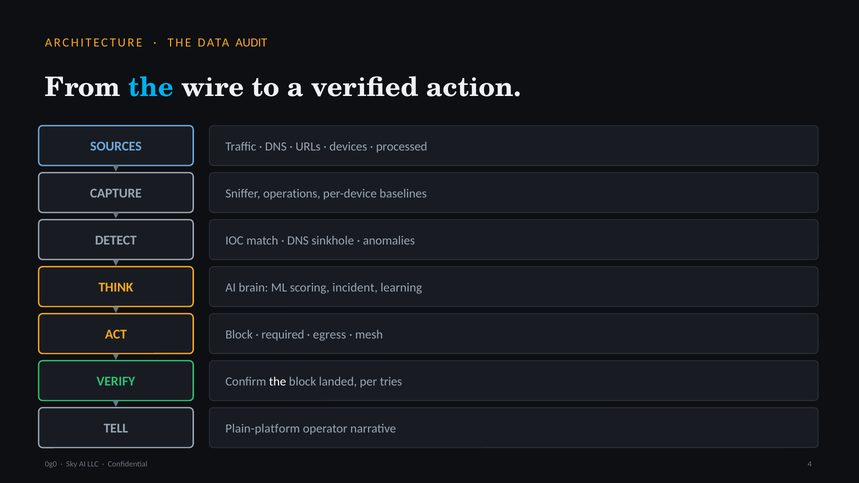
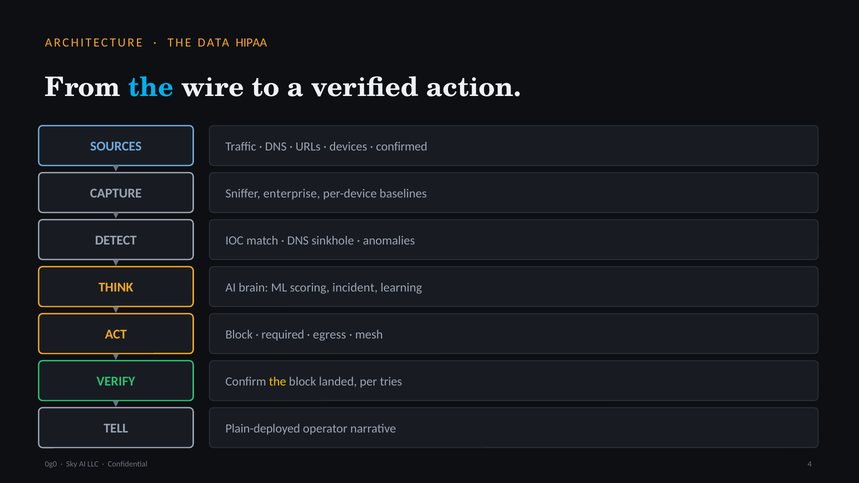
AUDIT: AUDIT -> HIPAA
processed: processed -> confirmed
operations: operations -> enterprise
the at (278, 382) colour: white -> yellow
Plain-platform: Plain-platform -> Plain-deployed
